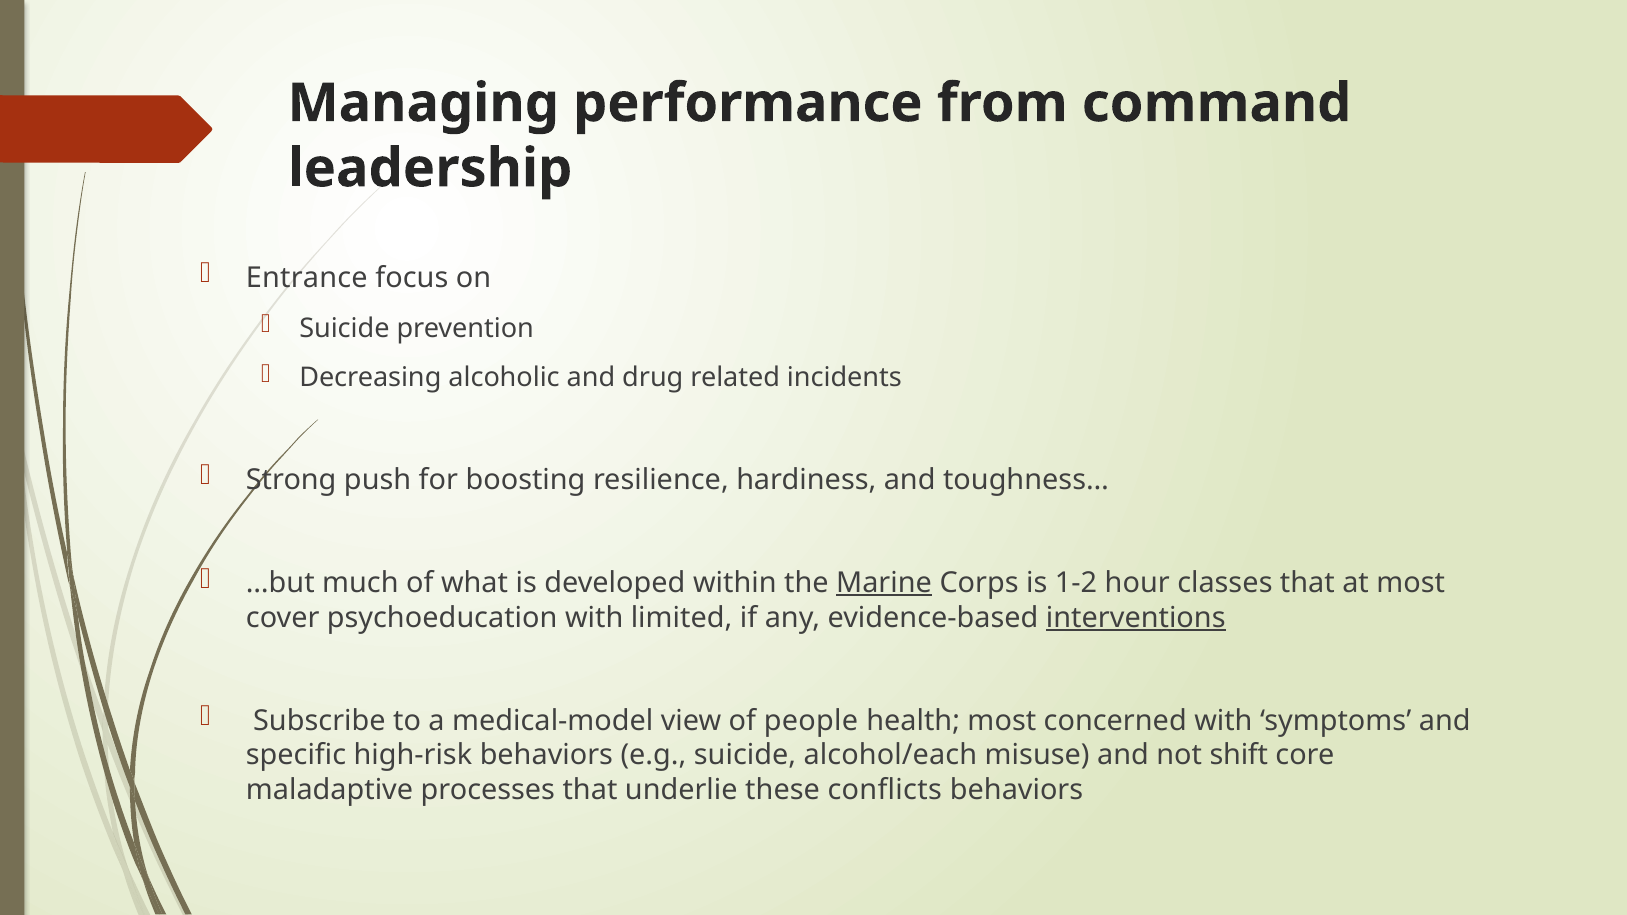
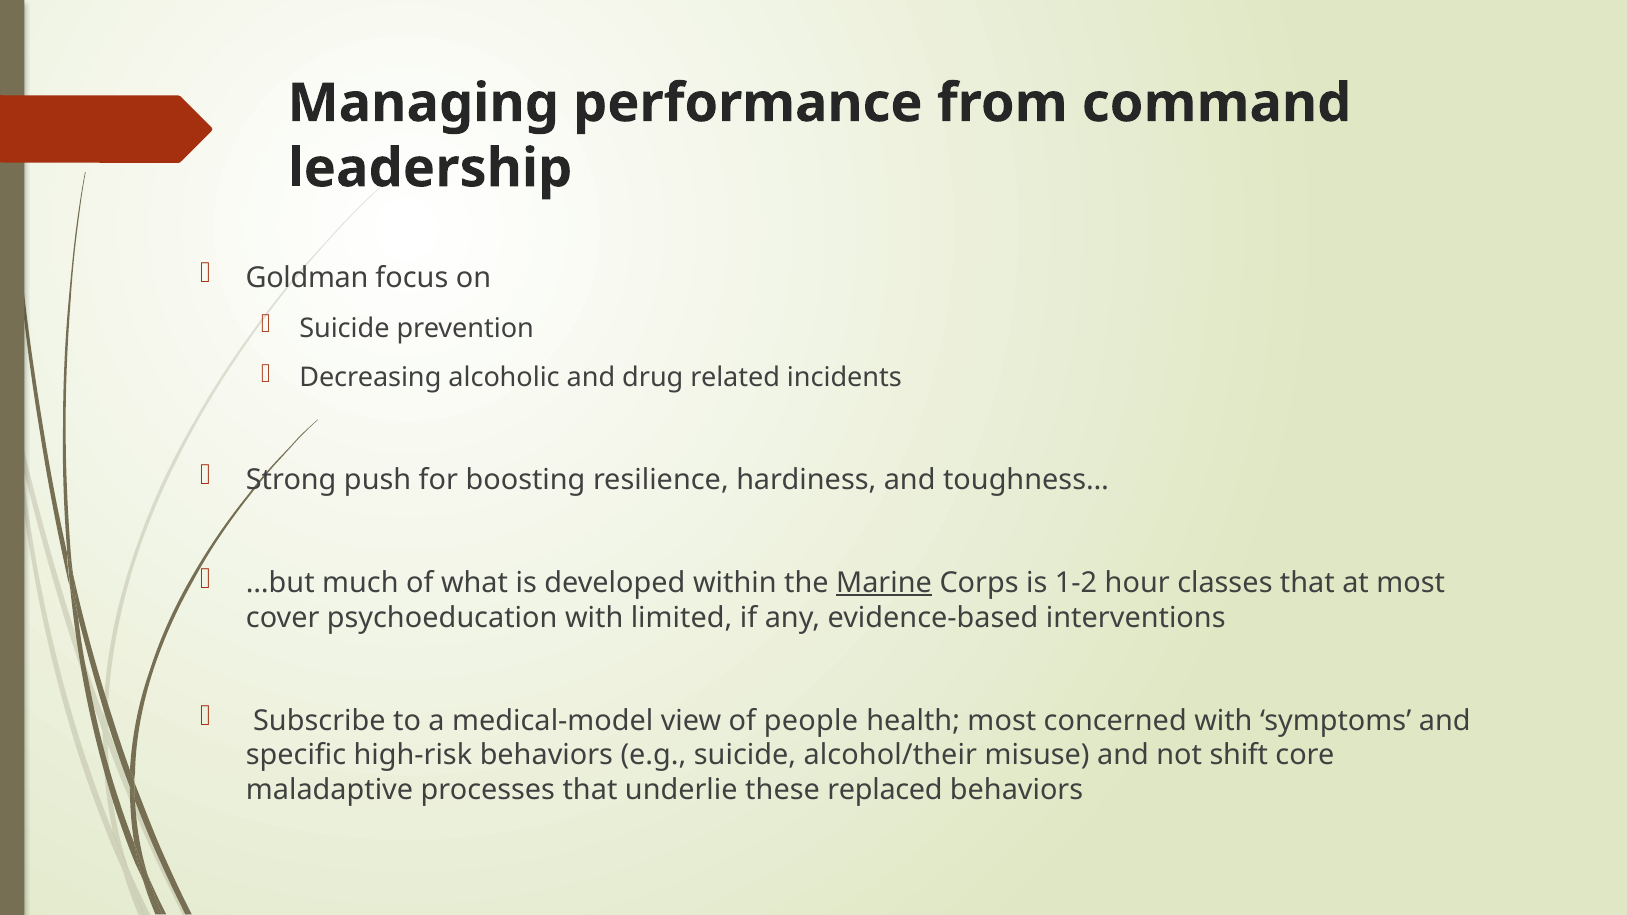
Entrance: Entrance -> Goldman
interventions underline: present -> none
alcohol/each: alcohol/each -> alcohol/their
conflicts: conflicts -> replaced
